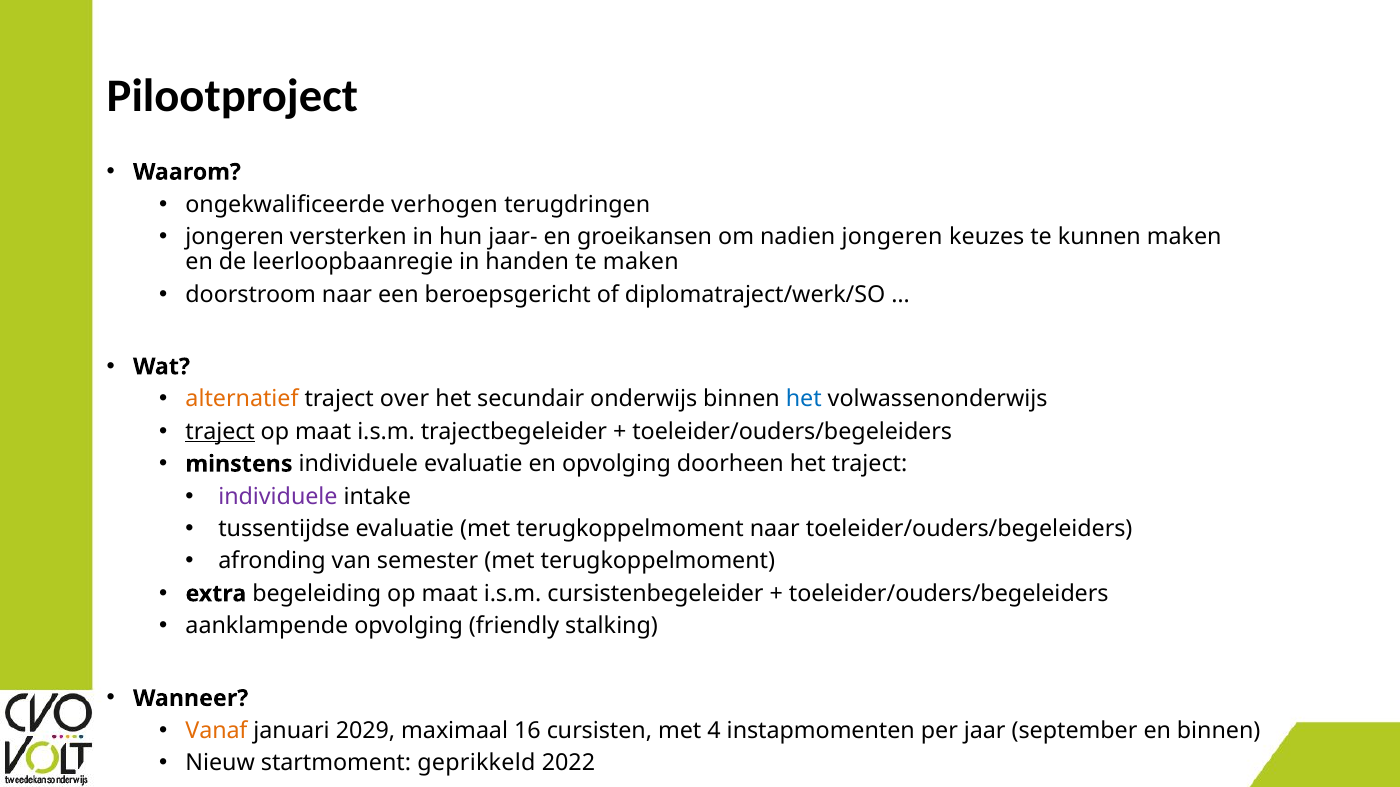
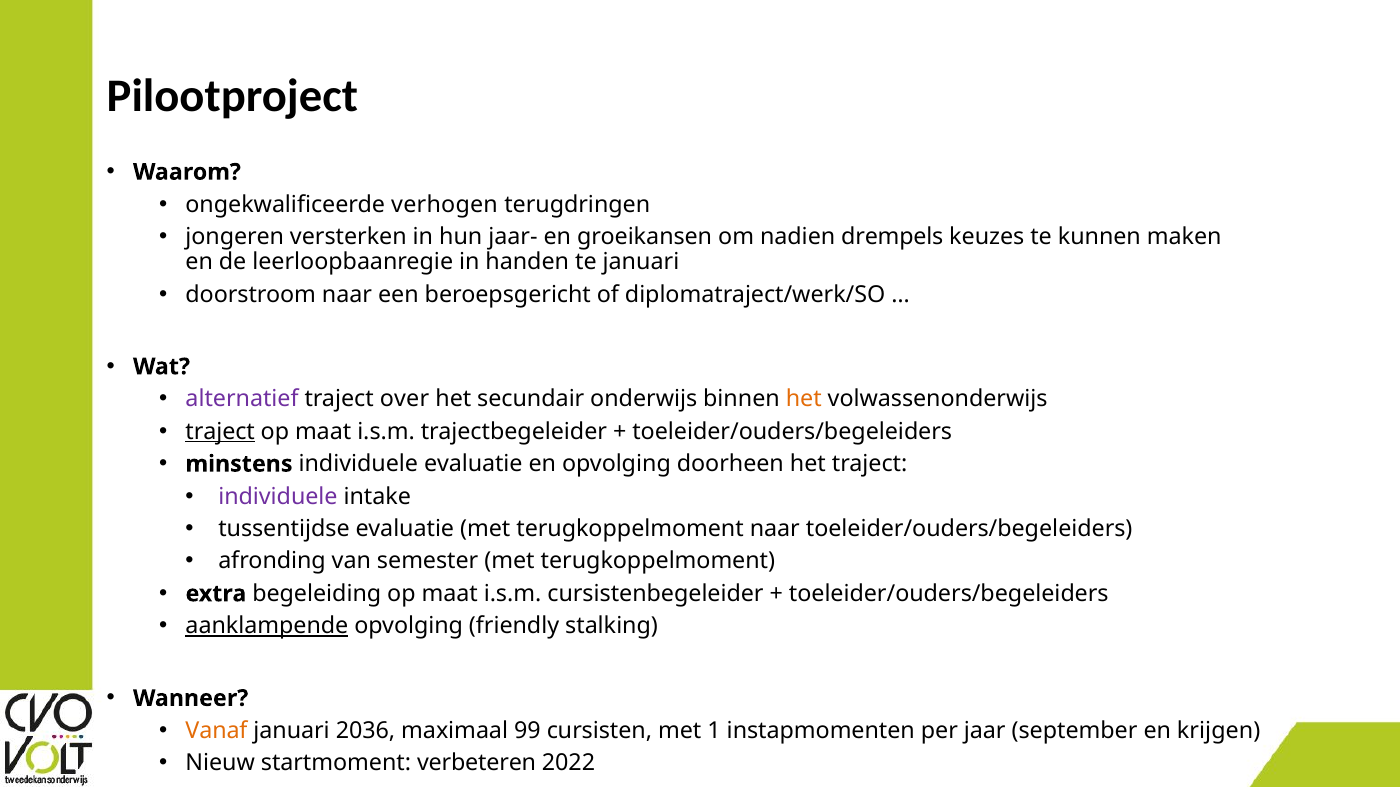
nadien jongeren: jongeren -> drempels
te maken: maken -> januari
alternatief colour: orange -> purple
het at (804, 399) colour: blue -> orange
aanklampende underline: none -> present
2029: 2029 -> 2036
16: 16 -> 99
4: 4 -> 1
en binnen: binnen -> krijgen
geprikkeld: geprikkeld -> verbeteren
